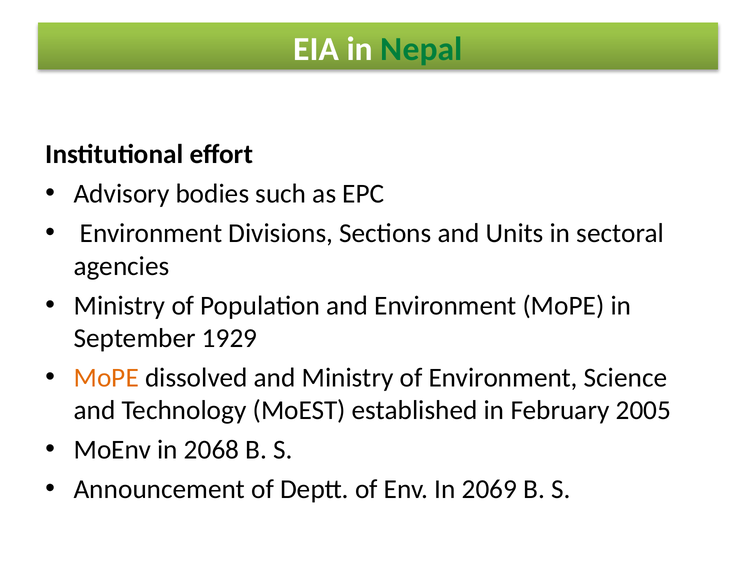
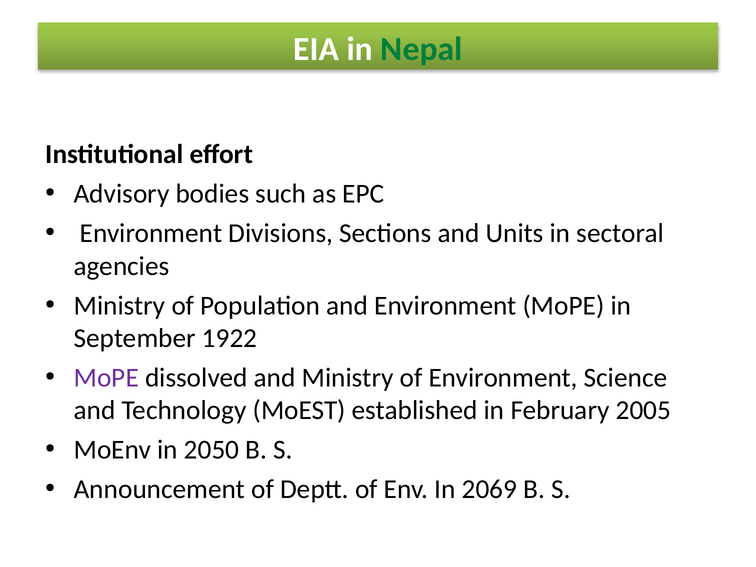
1929: 1929 -> 1922
MoPE at (106, 378) colour: orange -> purple
2068: 2068 -> 2050
